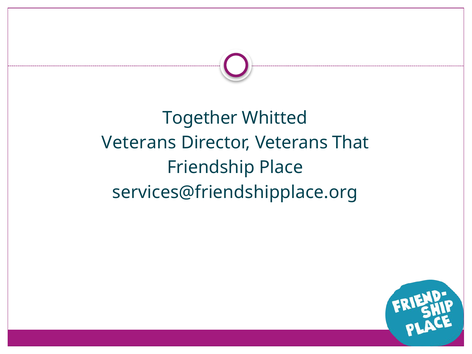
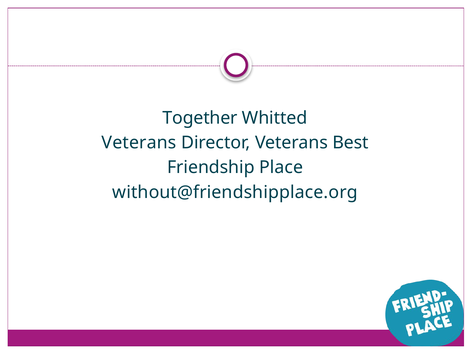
That: That -> Best
services@friendshipplace.org: services@friendshipplace.org -> without@friendshipplace.org
